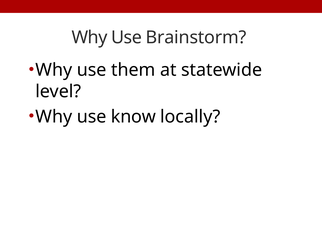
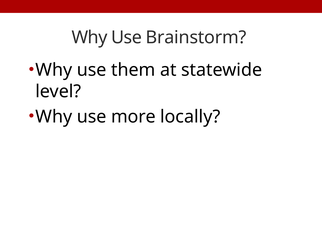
know: know -> more
